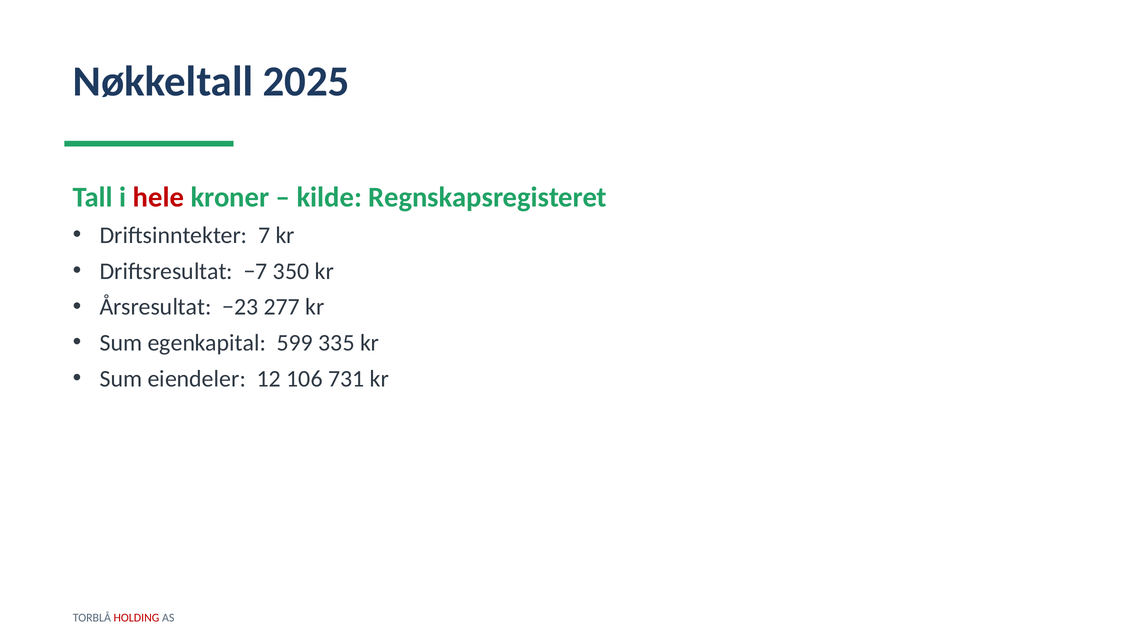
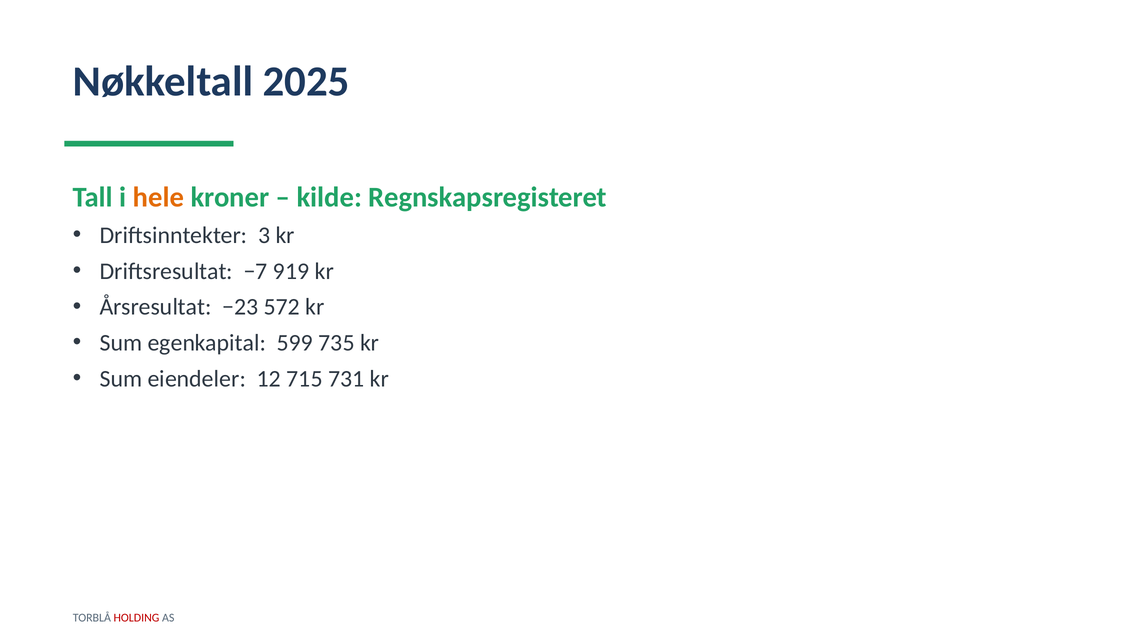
hele colour: red -> orange
7: 7 -> 3
350: 350 -> 919
277: 277 -> 572
335: 335 -> 735
106: 106 -> 715
